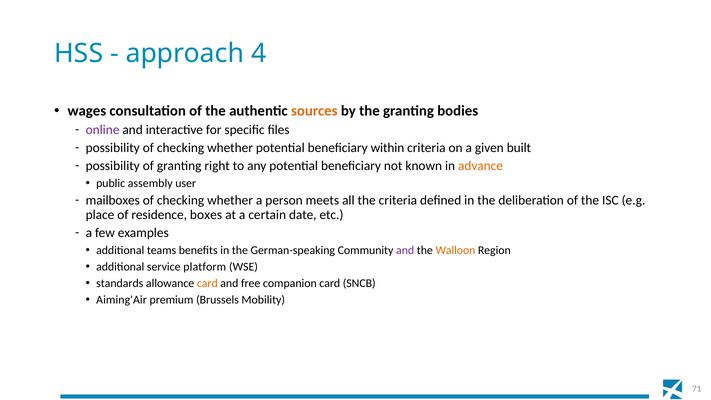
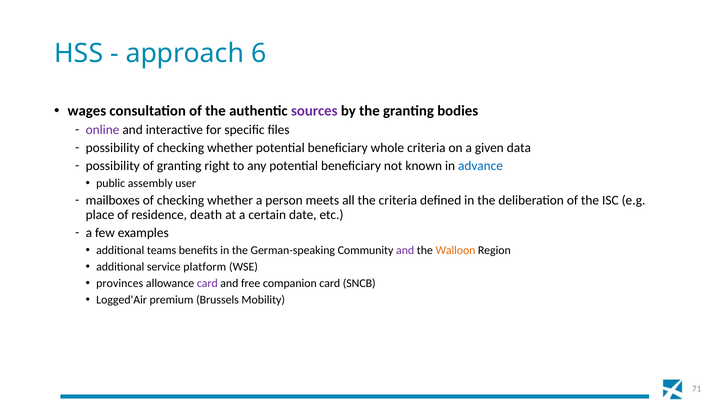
4: 4 -> 6
sources colour: orange -> purple
within: within -> whole
built: built -> data
advance colour: orange -> blue
boxes: boxes -> death
standards: standards -> provinces
card at (207, 283) colour: orange -> purple
Aiming'Air: Aiming'Air -> Logged'Air
